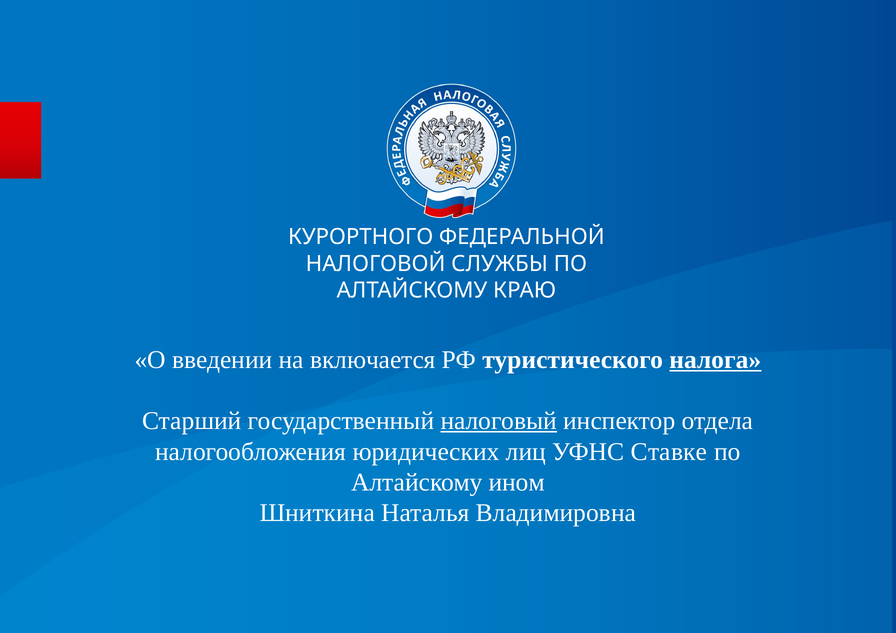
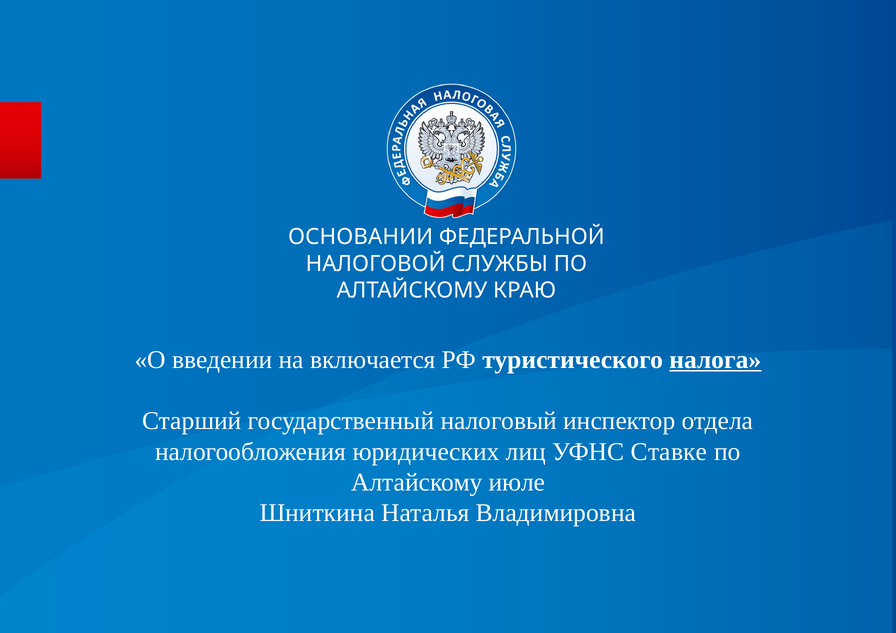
КУРОРТНОГО: КУРОРТНОГО -> ОСНОВАНИИ
налоговый underline: present -> none
ином: ином -> июле
